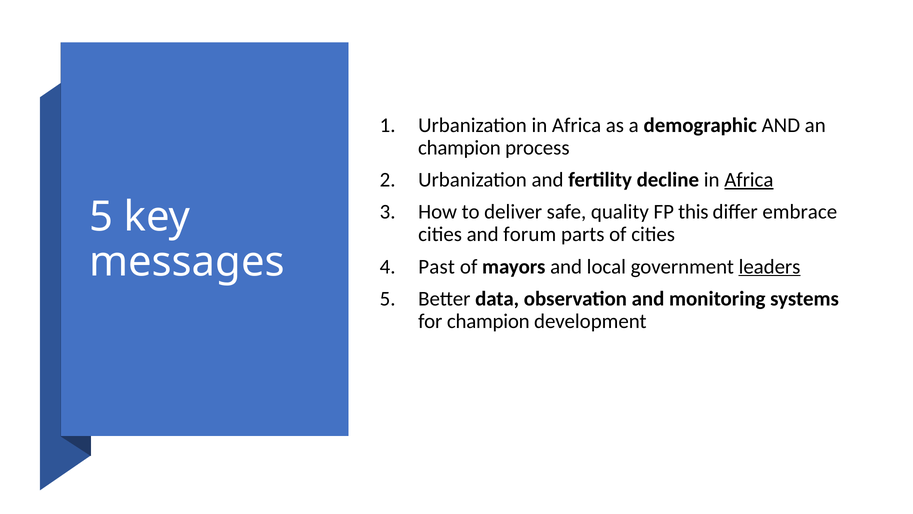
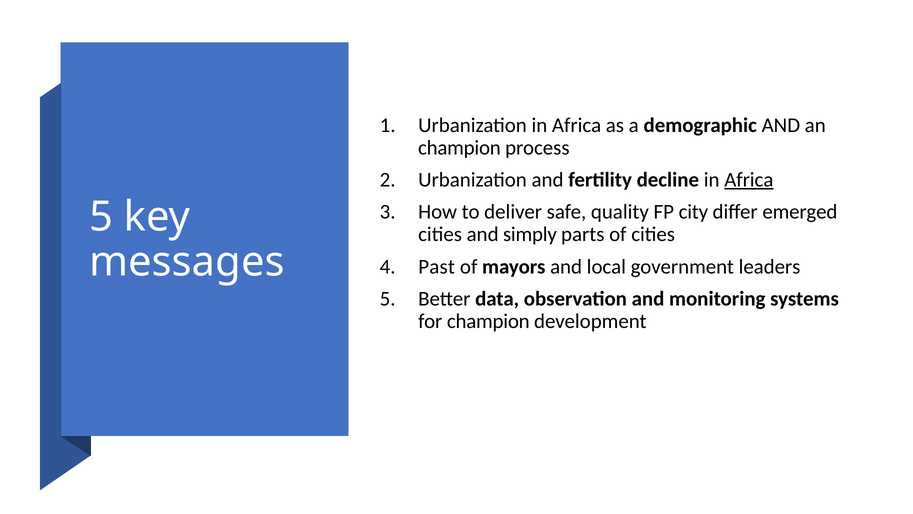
this: this -> city
embrace: embrace -> emerged
forum: forum -> simply
leaders underline: present -> none
